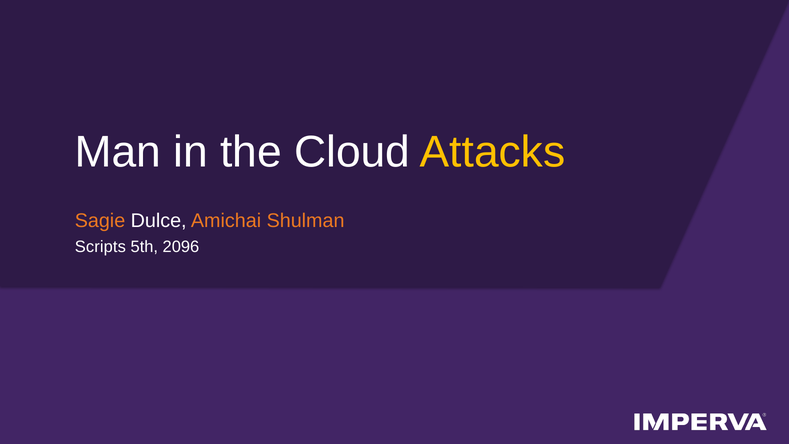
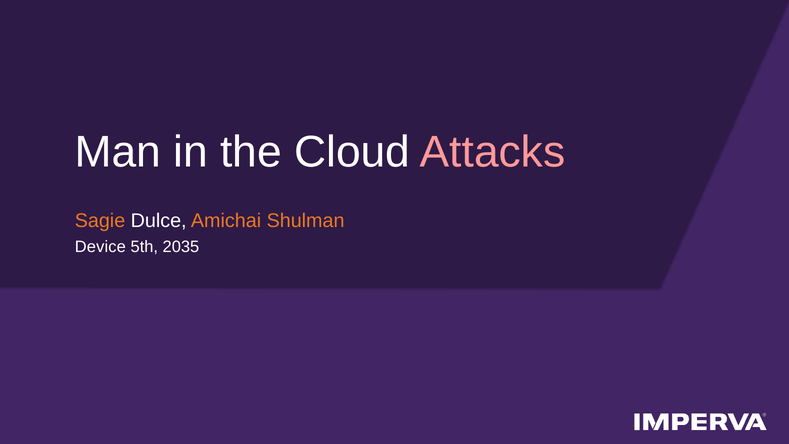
Attacks colour: yellow -> pink
Scripts: Scripts -> Device
2096: 2096 -> 2035
